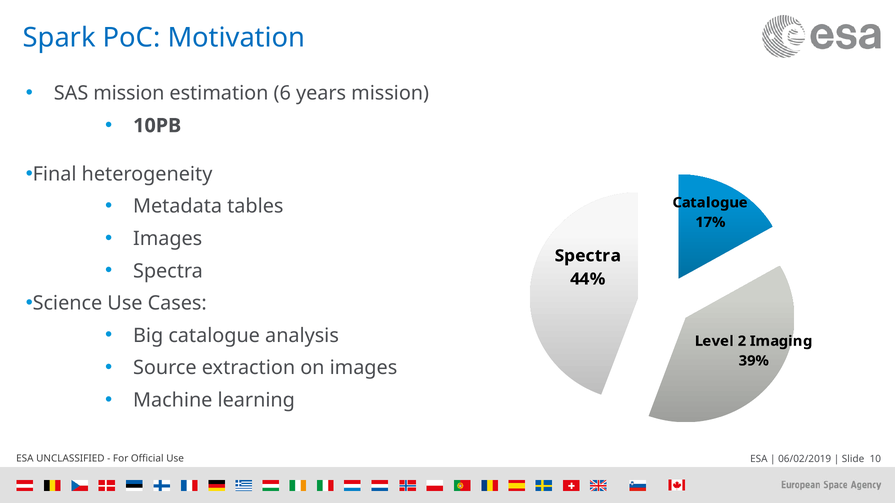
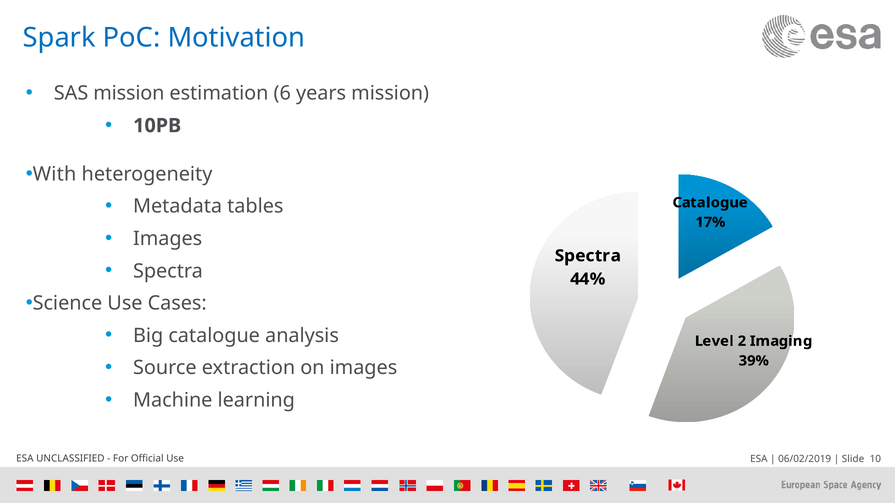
Final: Final -> With
